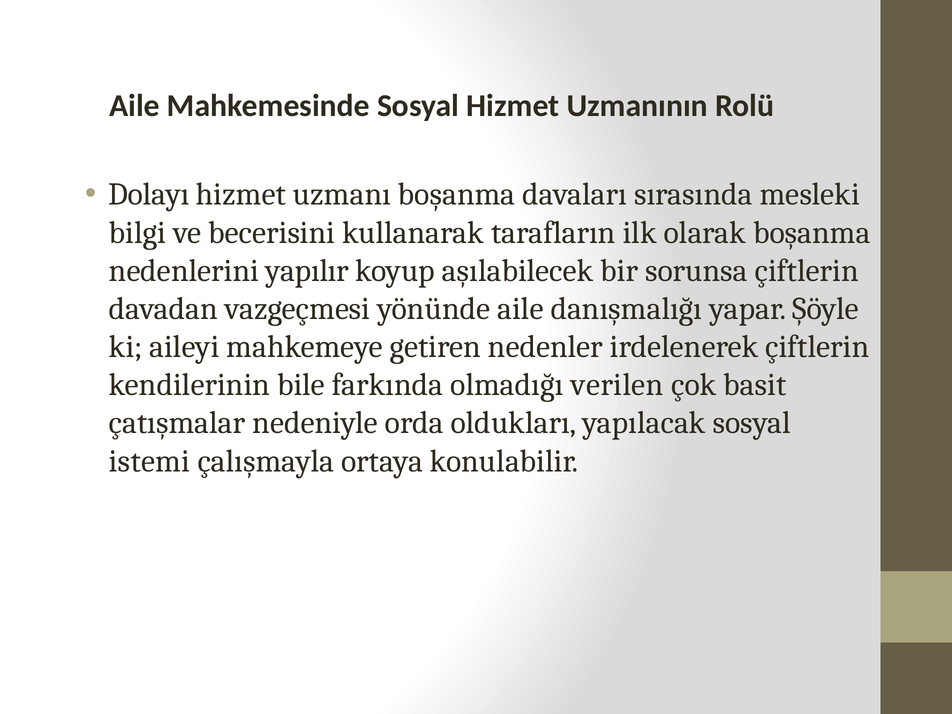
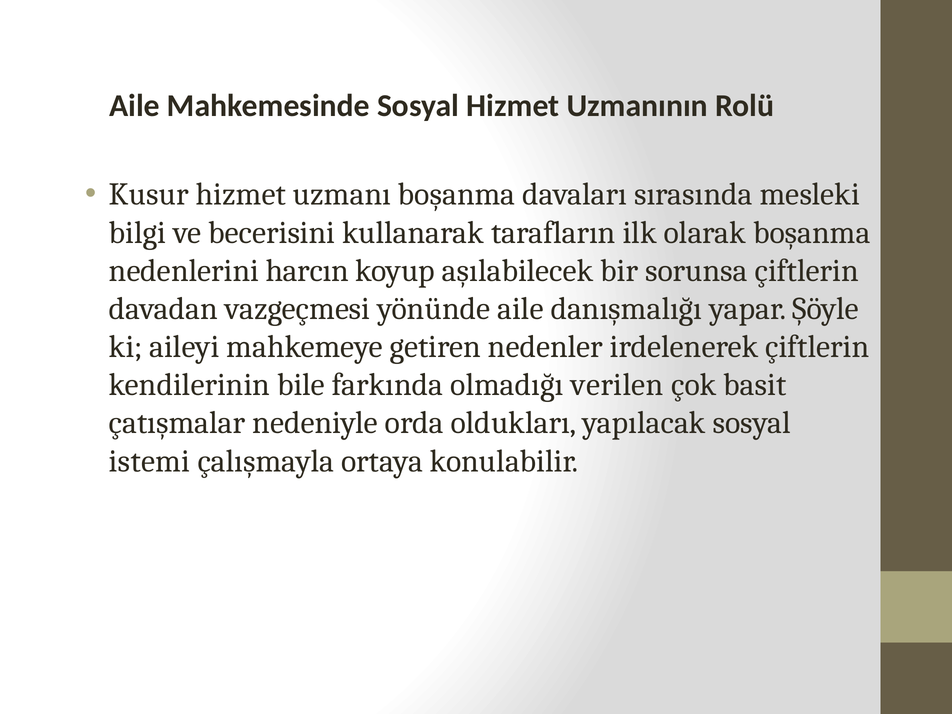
Dolayı: Dolayı -> Kusur
yapılır: yapılır -> harcın
